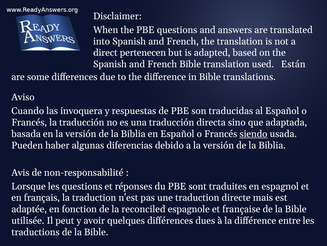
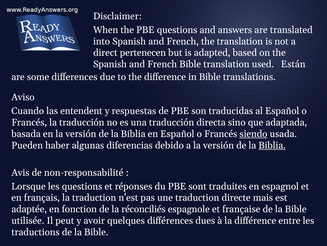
invoquera: invoquera -> entendent
Biblia at (272, 145) underline: none -> present
reconciled: reconciled -> réconciliés
